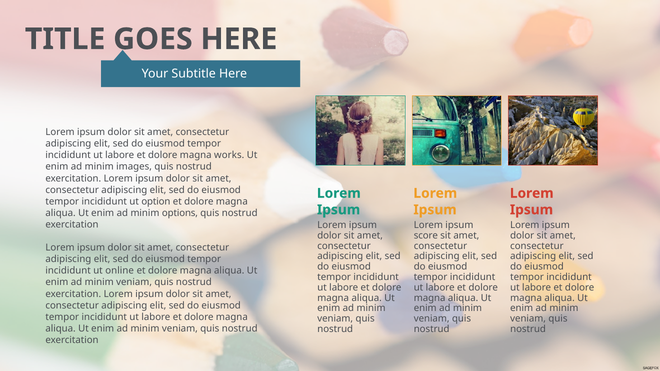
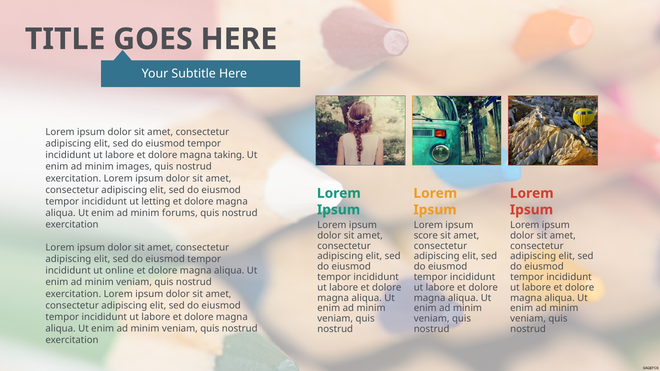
works: works -> taking
option: option -> letting
options: options -> forums
